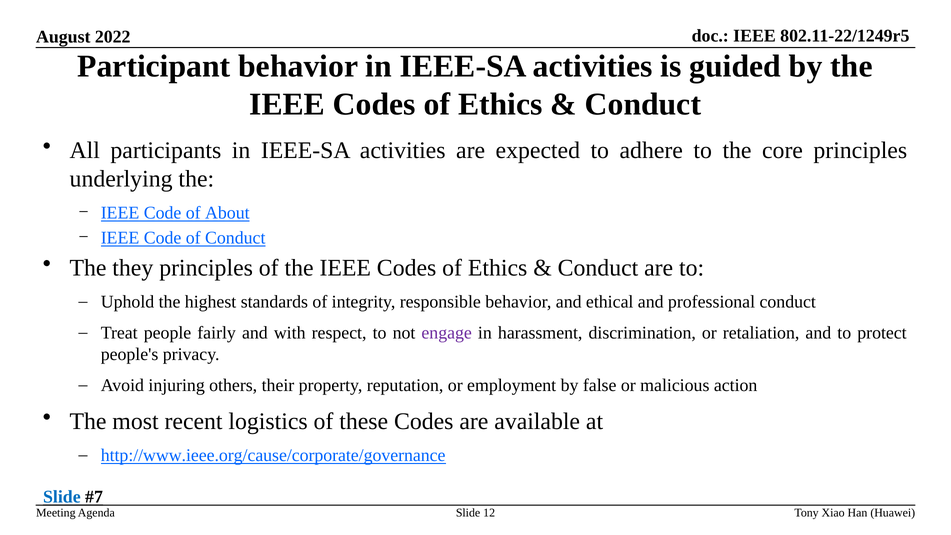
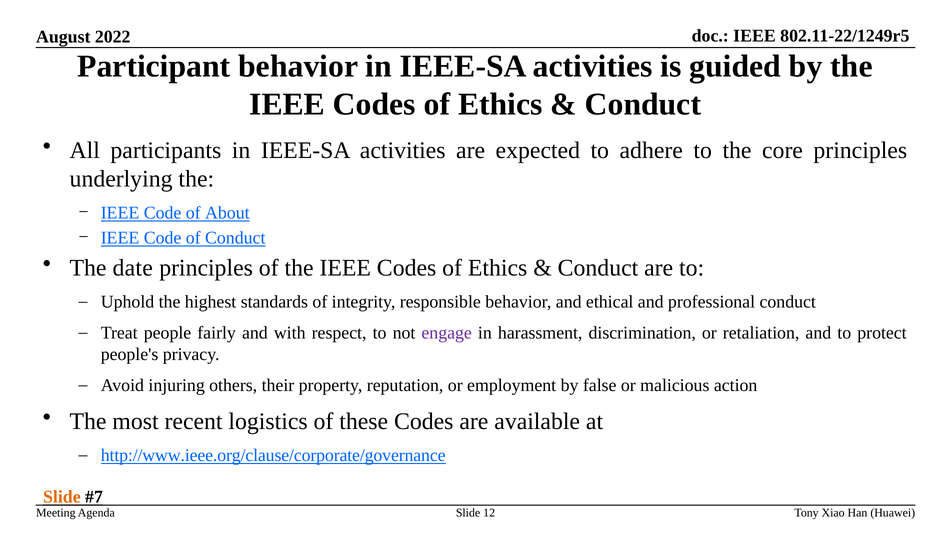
they: they -> date
http://www.ieee.org/cause/corporate/governance: http://www.ieee.org/cause/corporate/governance -> http://www.ieee.org/clause/corporate/governance
Slide at (62, 497) colour: blue -> orange
